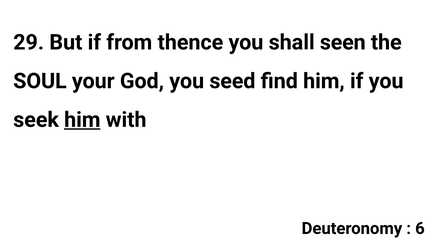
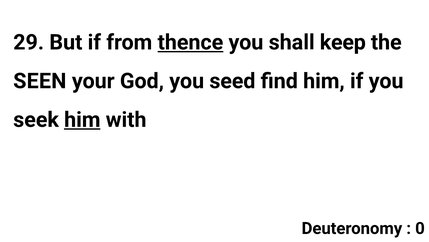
thence underline: none -> present
seen: seen -> keep
SOUL: SOUL -> SEEN
6: 6 -> 0
